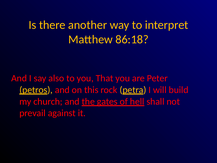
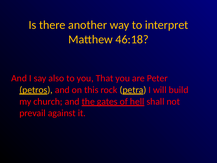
86:18: 86:18 -> 46:18
